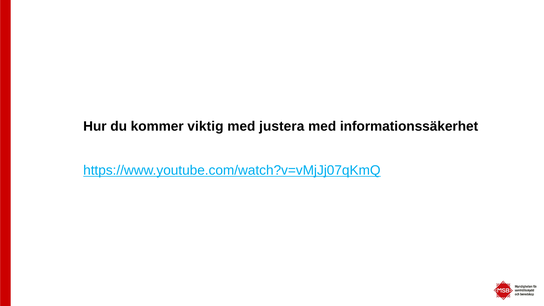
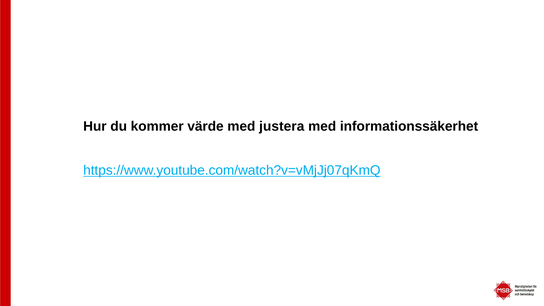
viktig: viktig -> värde
